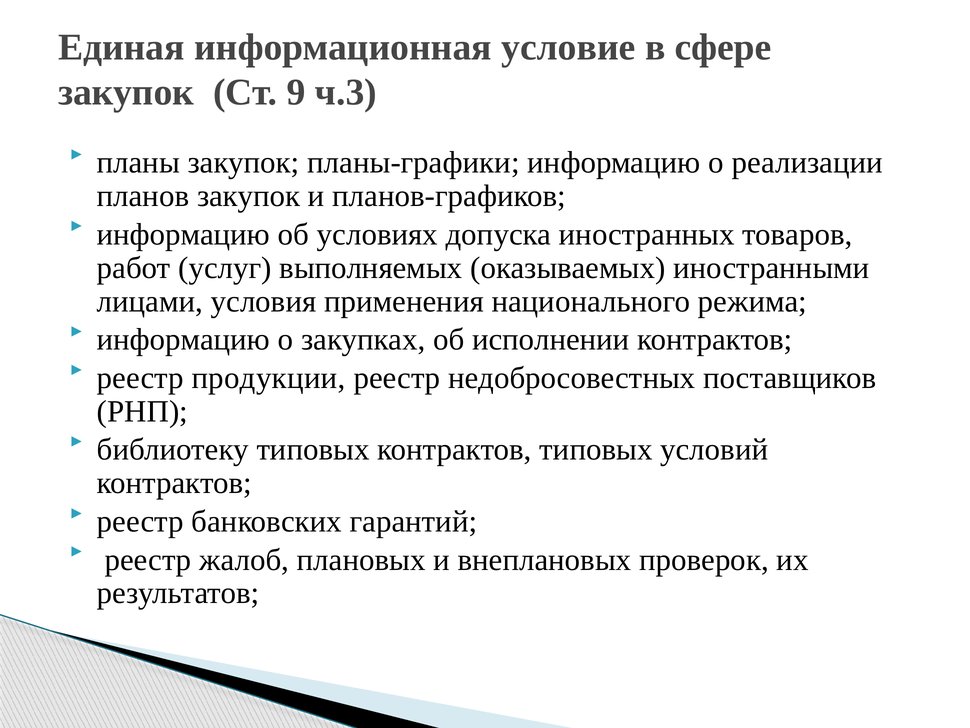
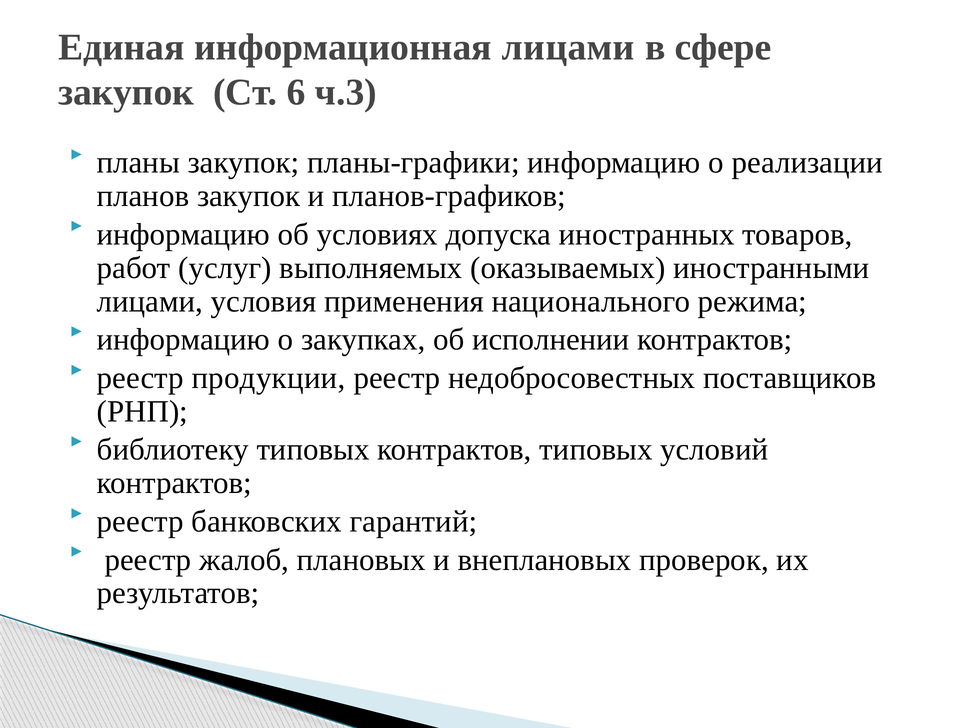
информационная условие: условие -> лицами
9: 9 -> 6
